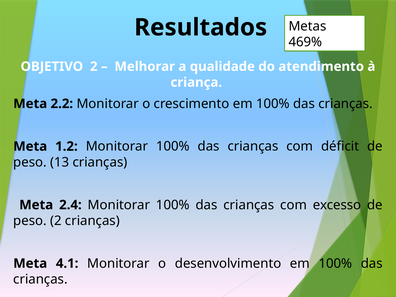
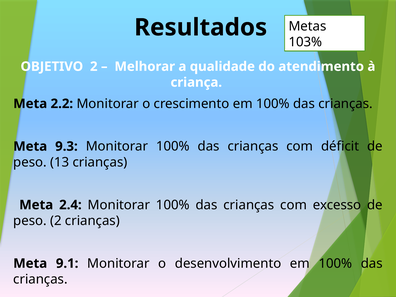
469%: 469% -> 103%
1.2: 1.2 -> 9.3
4.1: 4.1 -> 9.1
